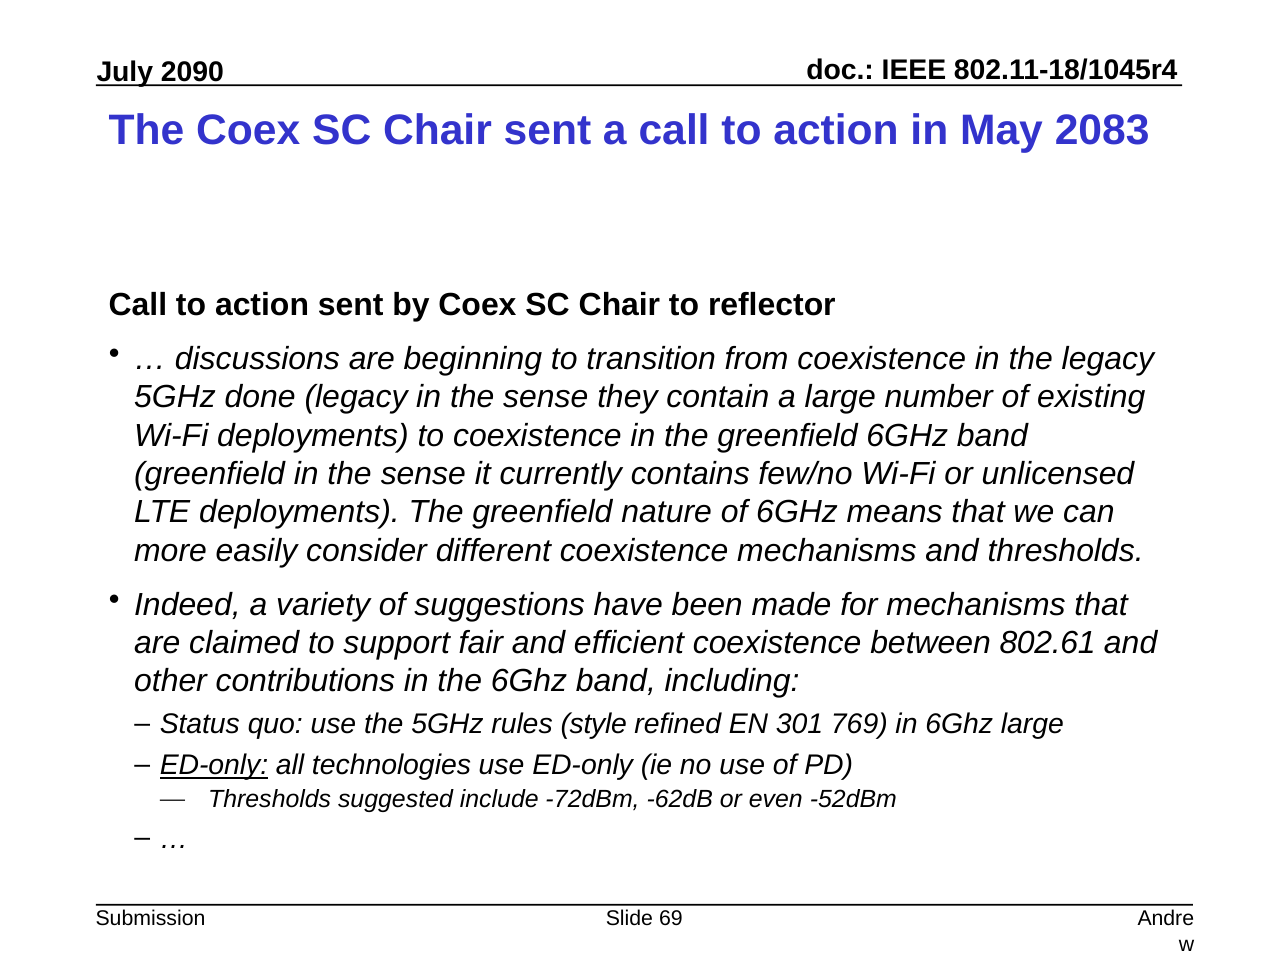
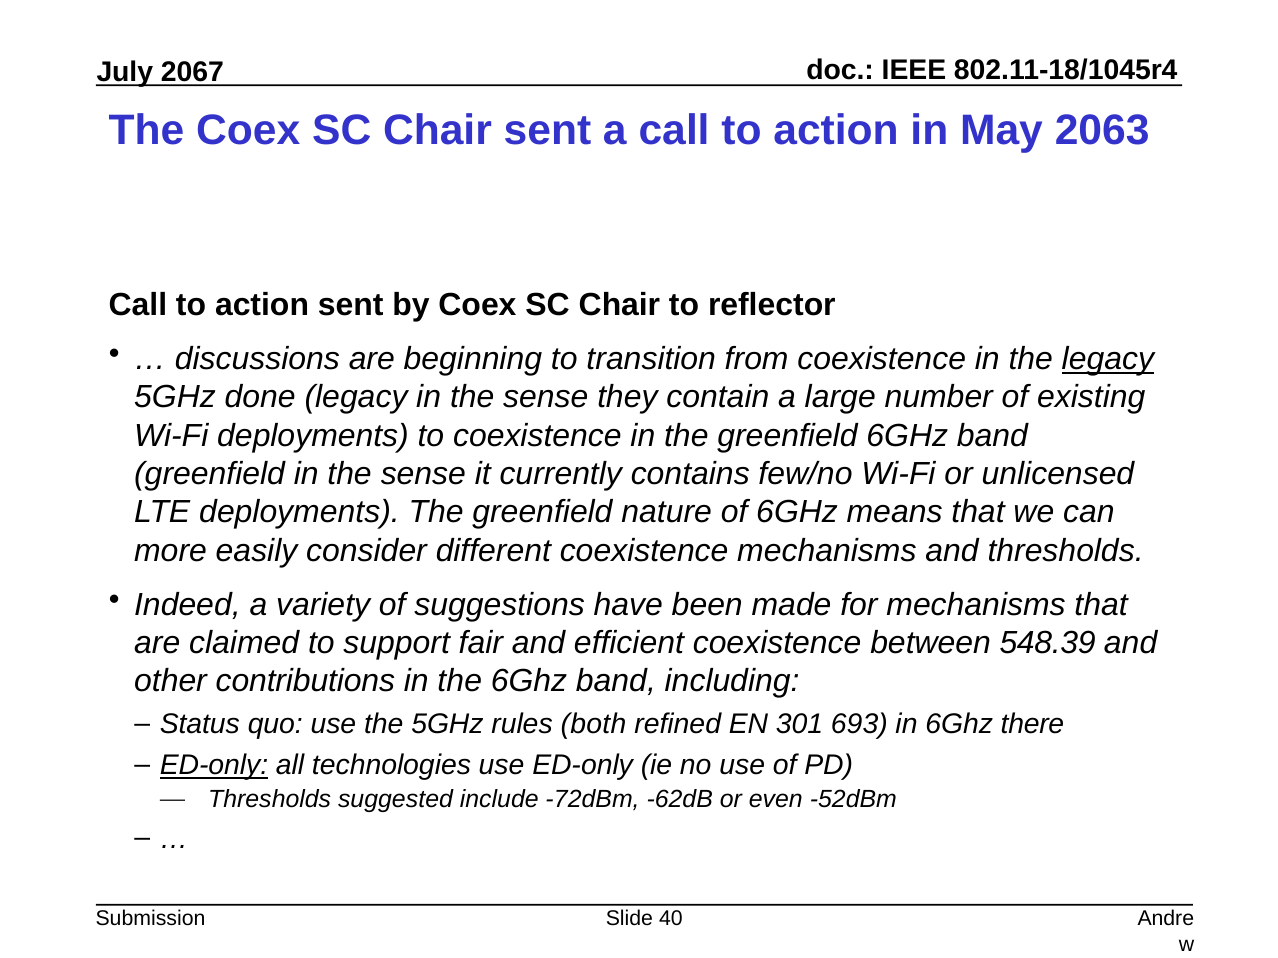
2090: 2090 -> 2067
2083: 2083 -> 2063
legacy at (1108, 359) underline: none -> present
802.61: 802.61 -> 548.39
style: style -> both
769: 769 -> 693
6Ghz large: large -> there
69: 69 -> 40
